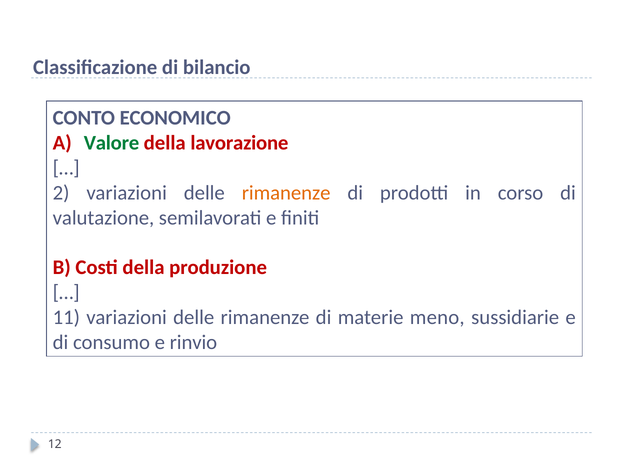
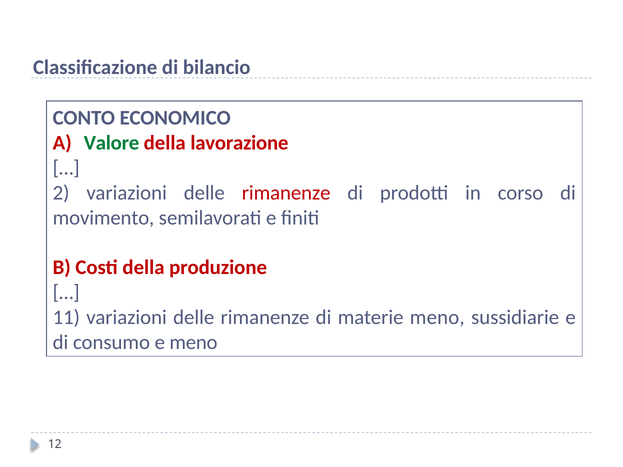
rimanenze at (286, 193) colour: orange -> red
valutazione: valutazione -> movimento
e rinvio: rinvio -> meno
